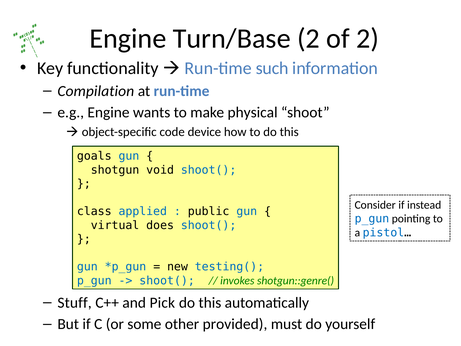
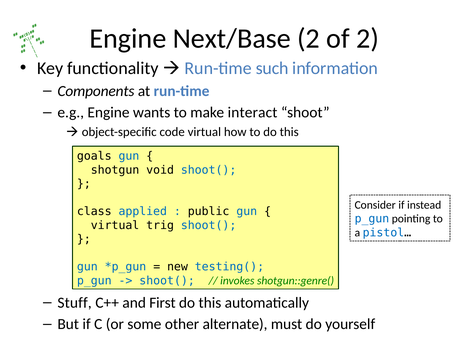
Turn/Base: Turn/Base -> Next/Base
Compilation: Compilation -> Components
physical: physical -> interact
code device: device -> virtual
does: does -> trig
Pick: Pick -> First
provided: provided -> alternate
